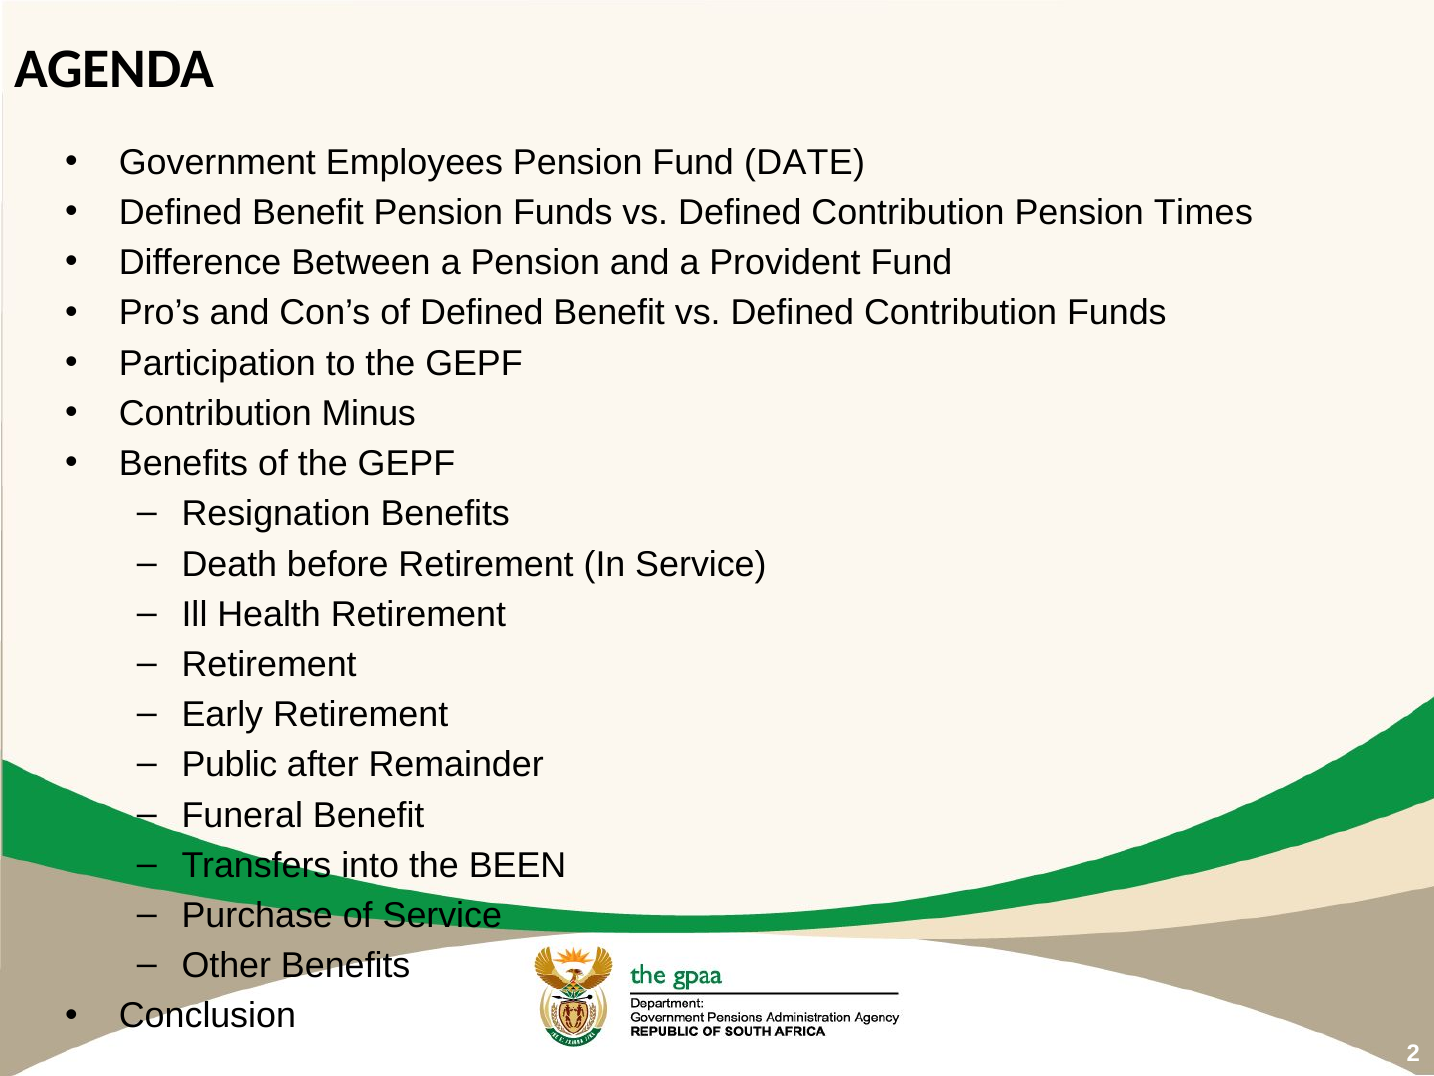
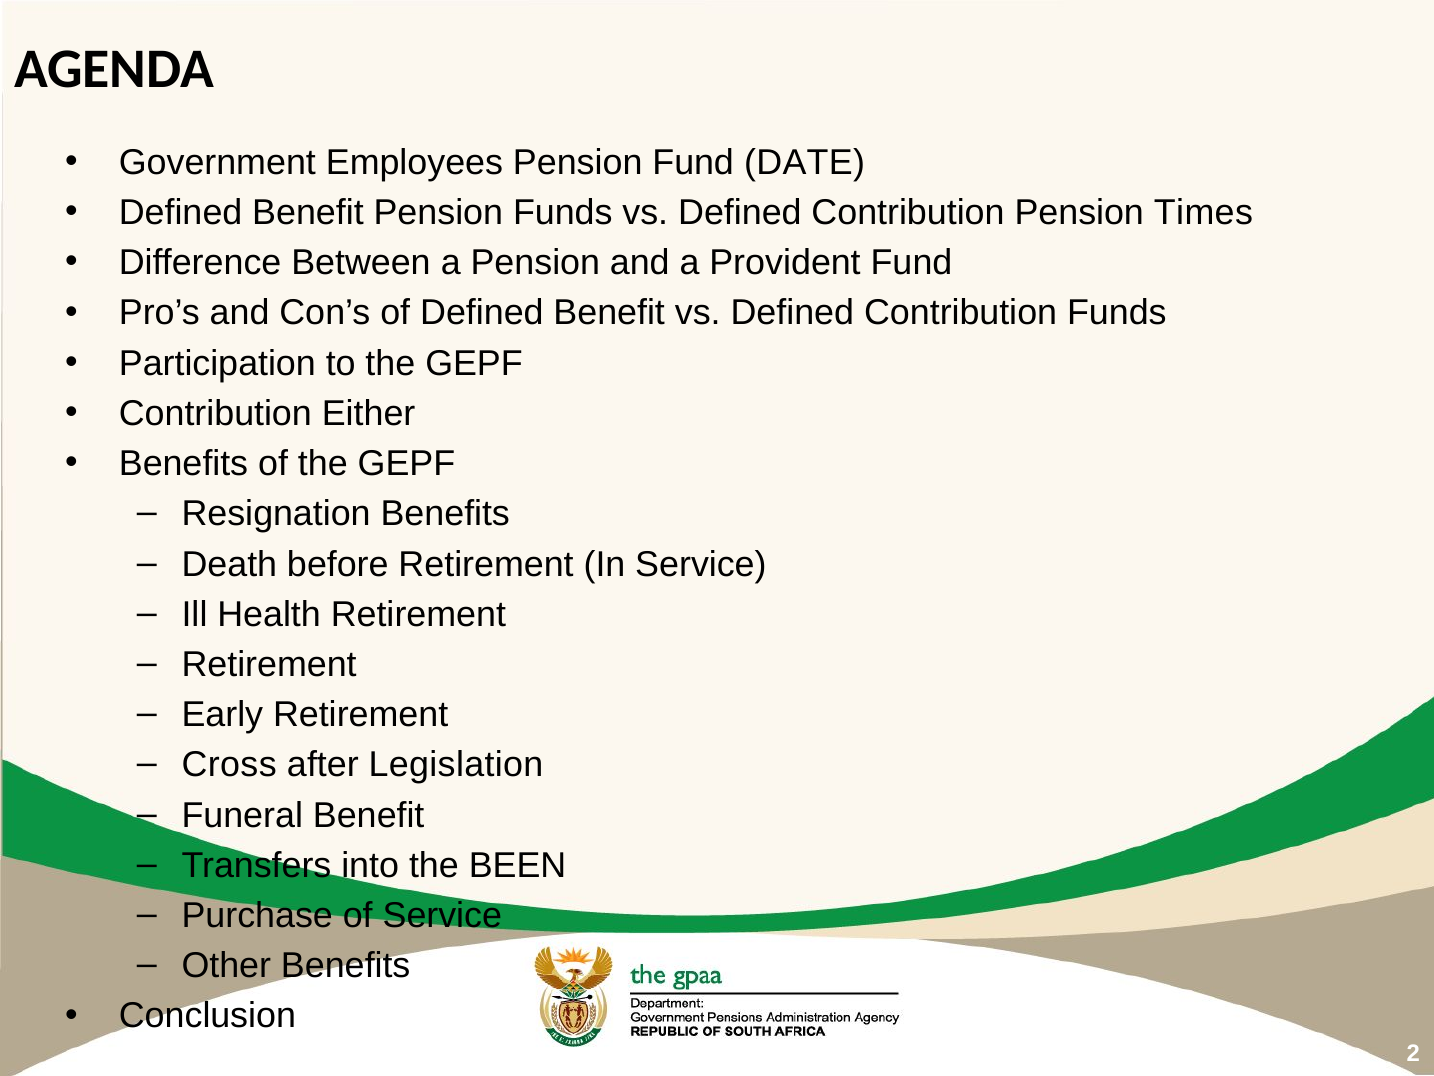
Minus: Minus -> Either
Public: Public -> Cross
Remainder: Remainder -> Legislation
